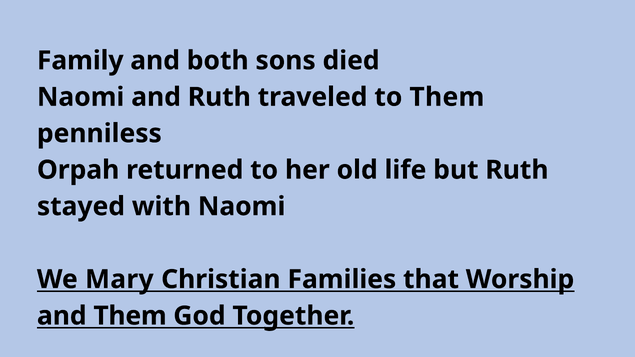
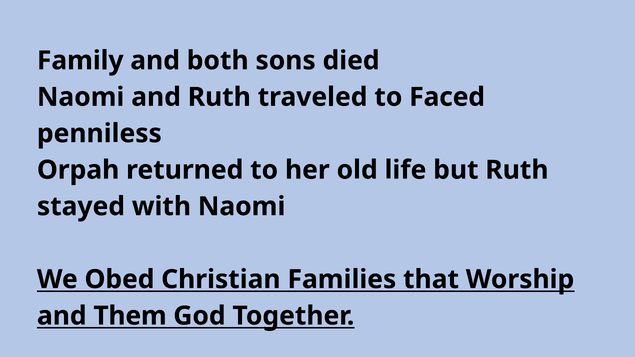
to Them: Them -> Faced
Mary: Mary -> Obed
